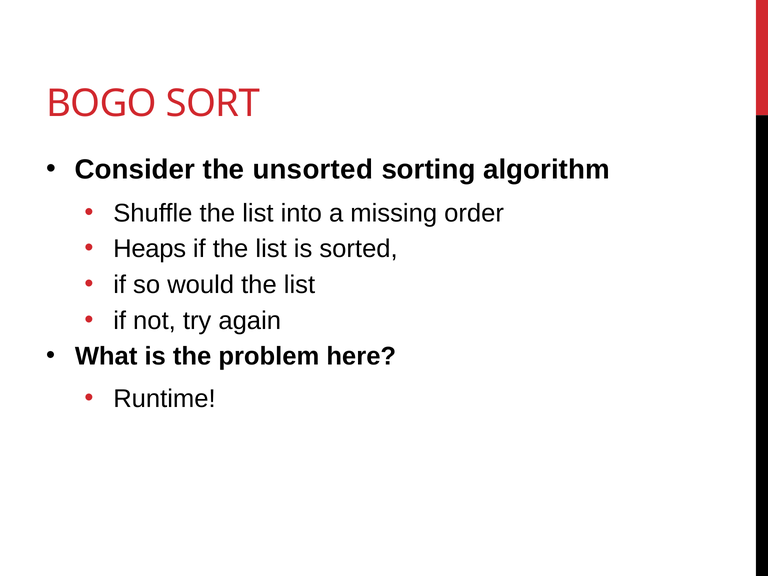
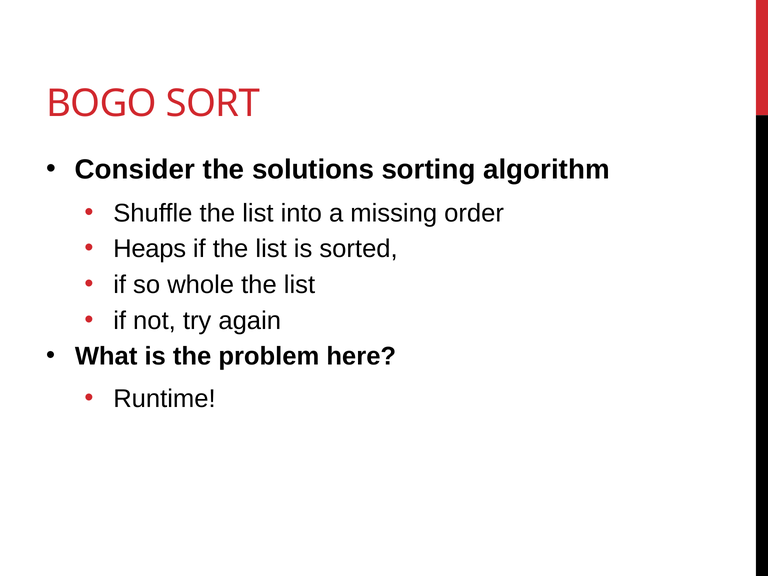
unsorted: unsorted -> solutions
would: would -> whole
